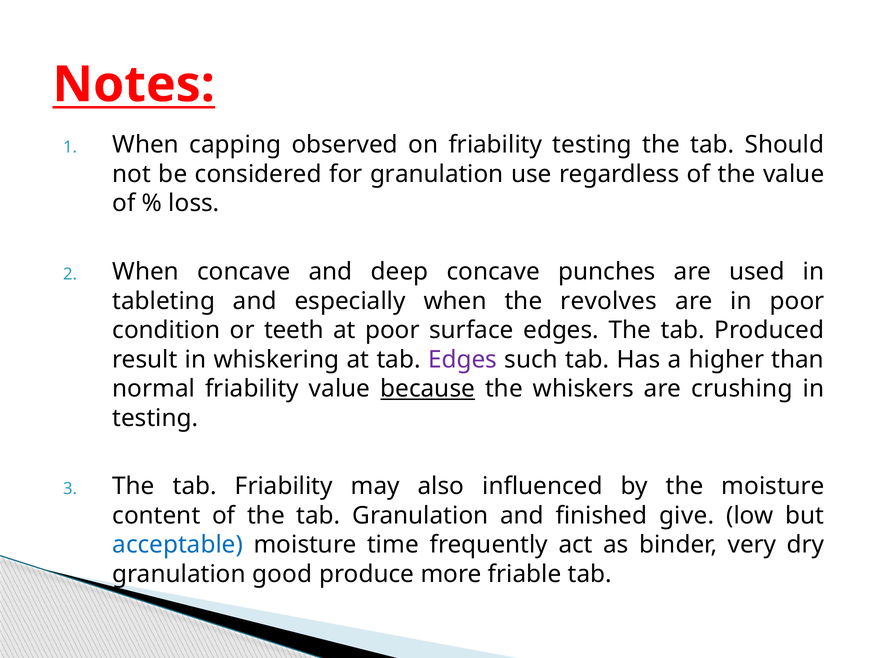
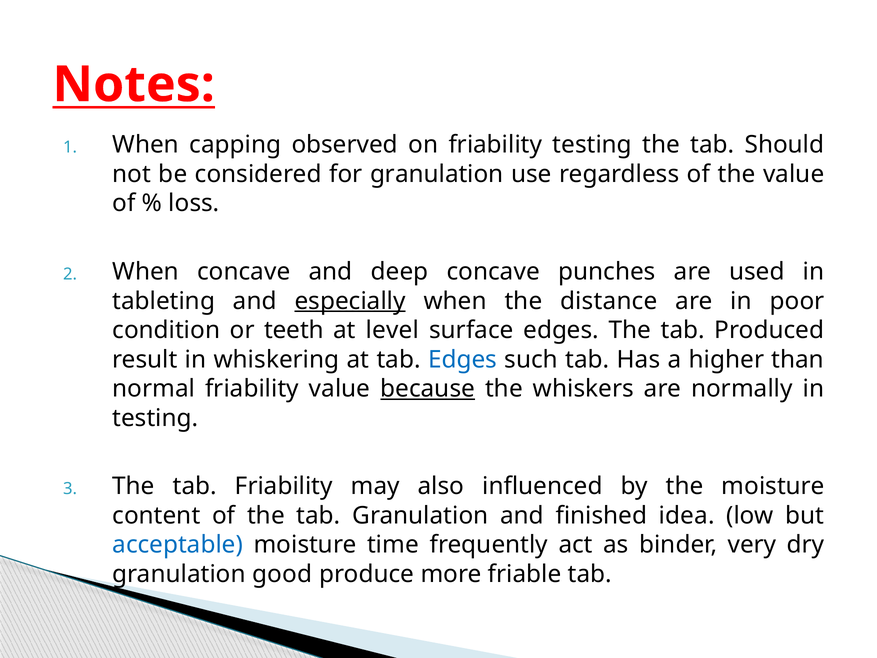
especially underline: none -> present
revolves: revolves -> distance
at poor: poor -> level
Edges at (463, 359) colour: purple -> blue
crushing: crushing -> normally
give: give -> idea
